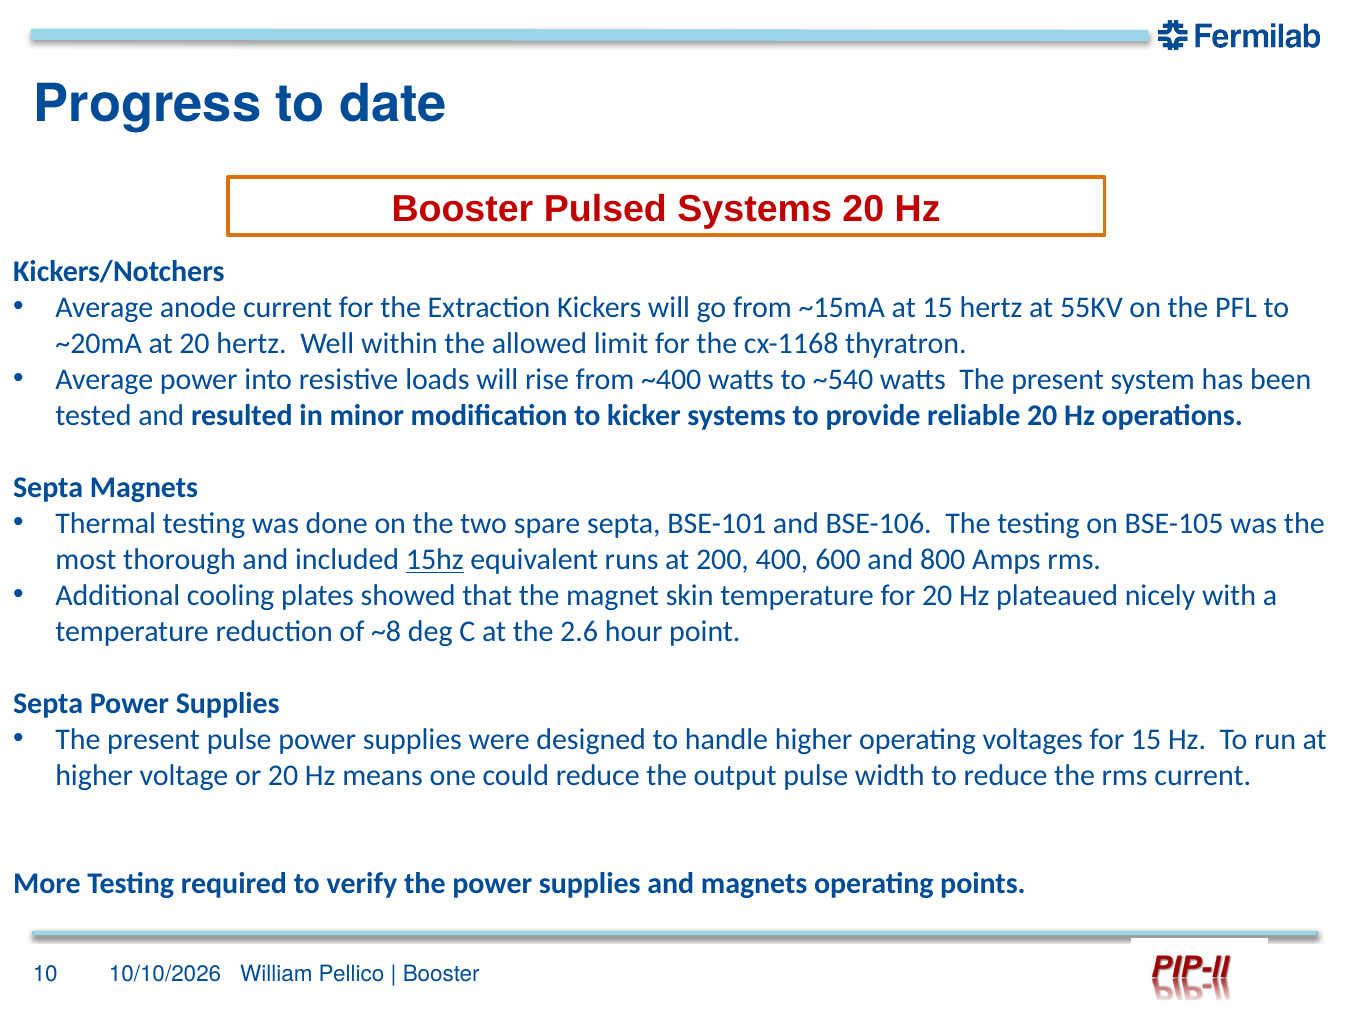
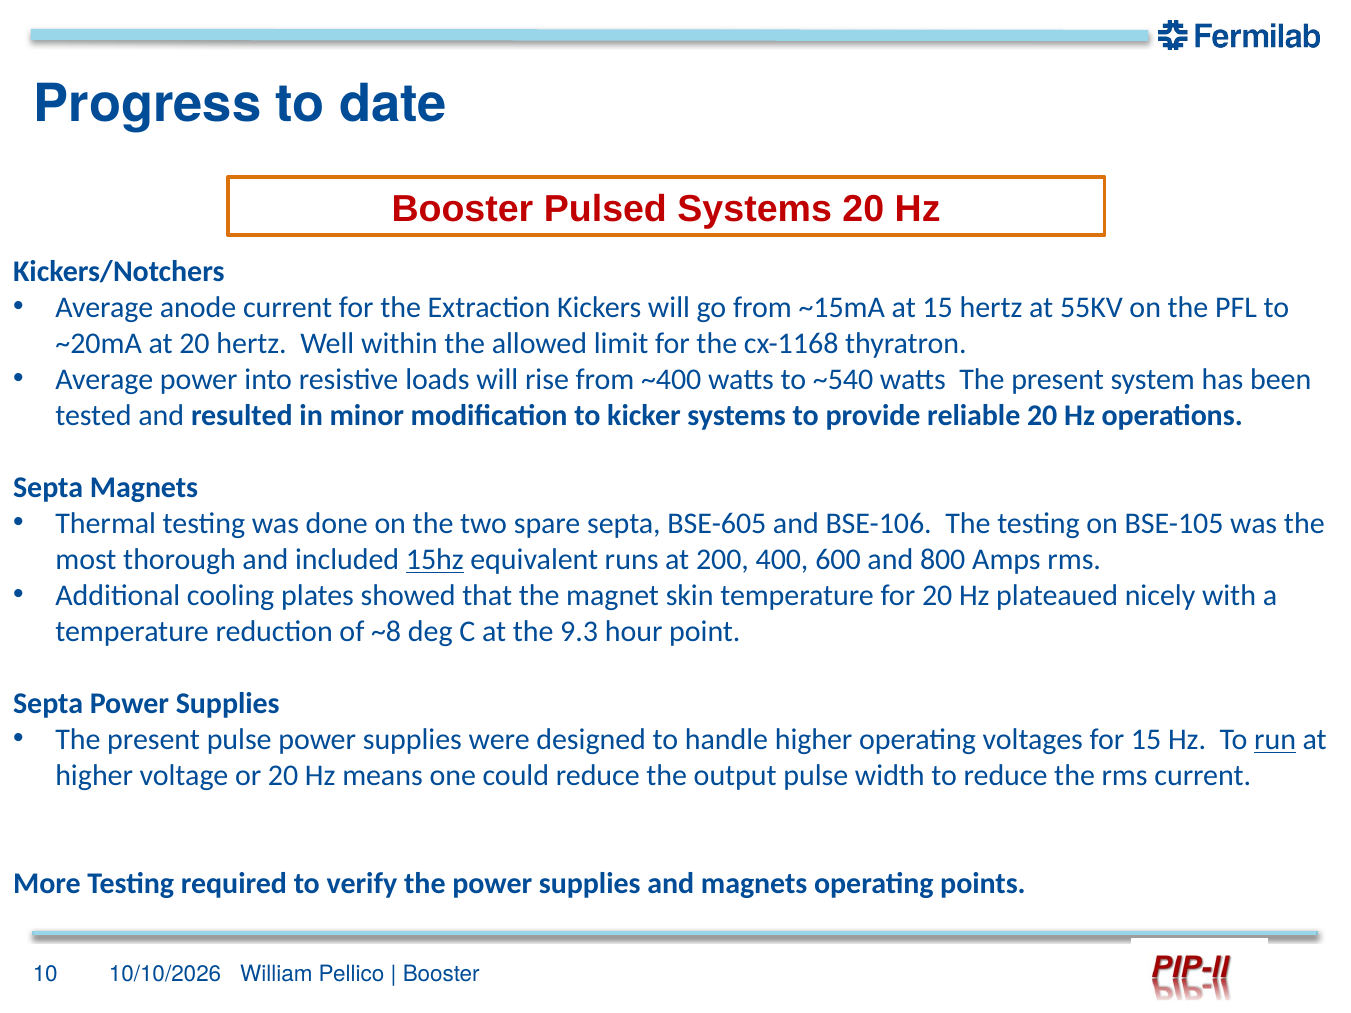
BSE-101: BSE-101 -> BSE-605
2.6: 2.6 -> 9.3
run underline: none -> present
